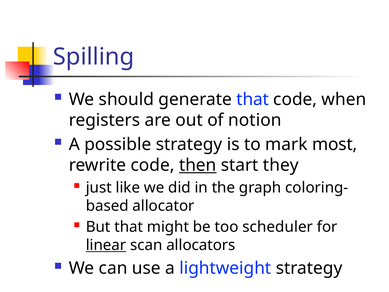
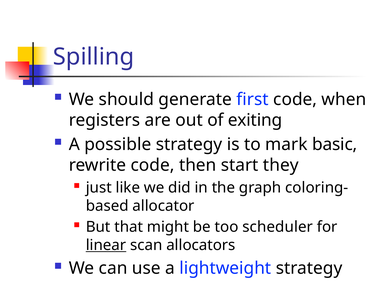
generate that: that -> first
notion: notion -> exiting
most: most -> basic
then underline: present -> none
